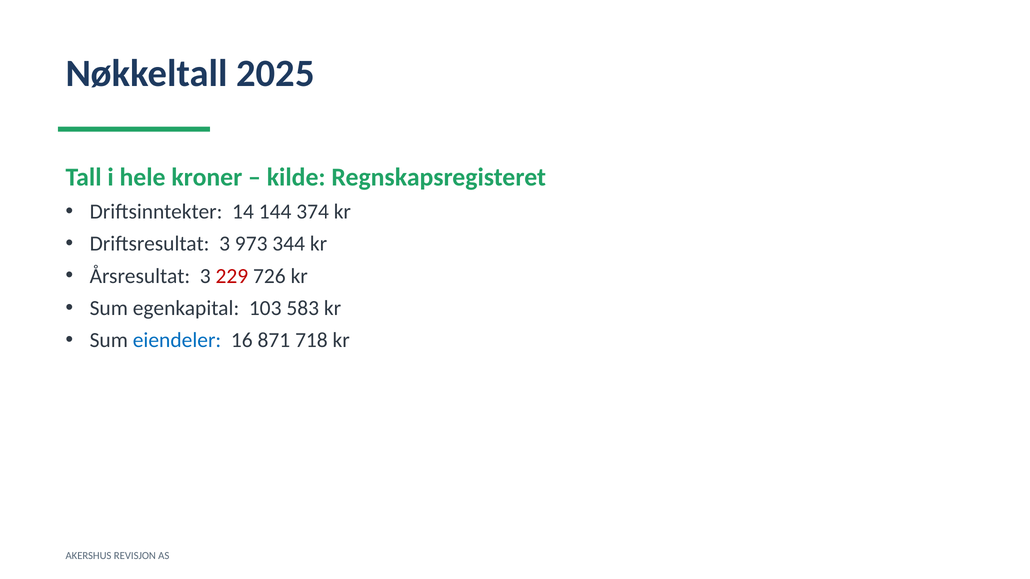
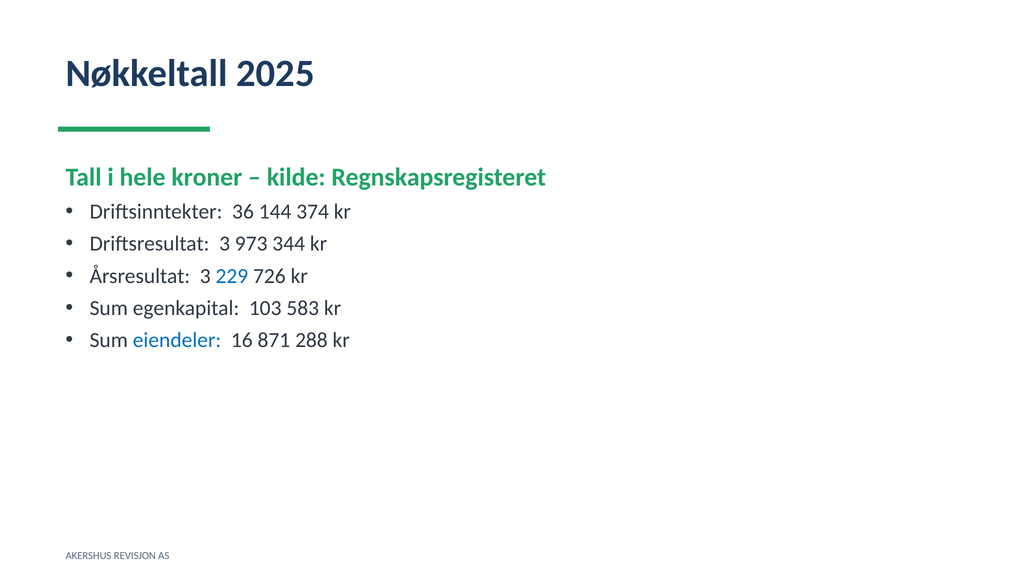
14: 14 -> 36
229 colour: red -> blue
718: 718 -> 288
